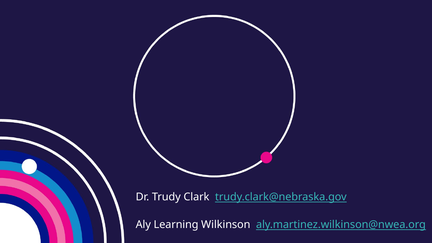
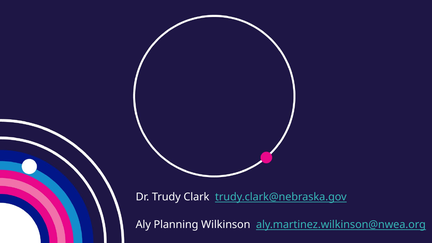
Learning: Learning -> Planning
